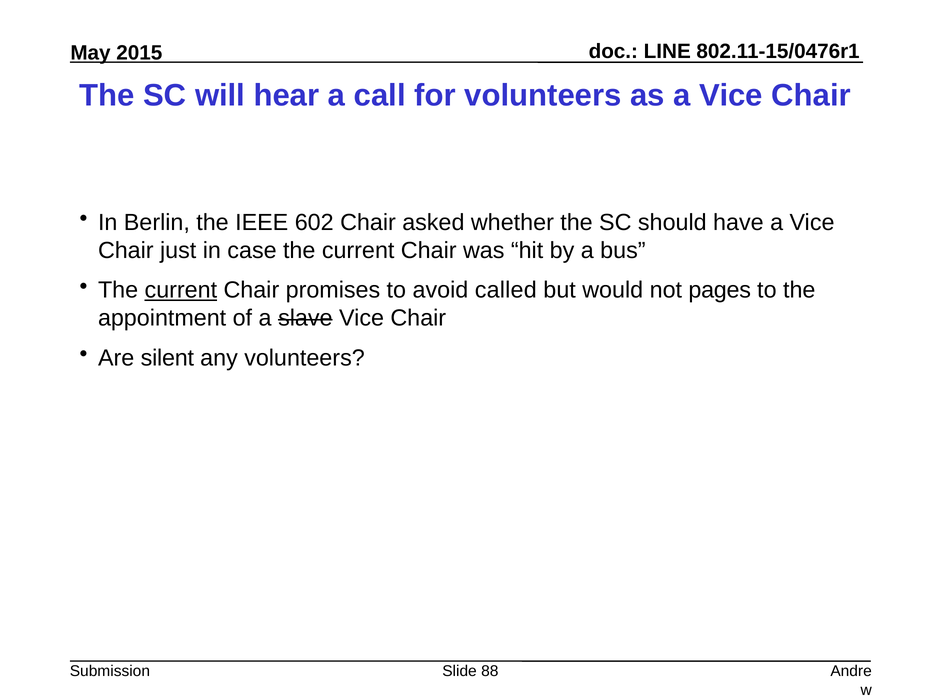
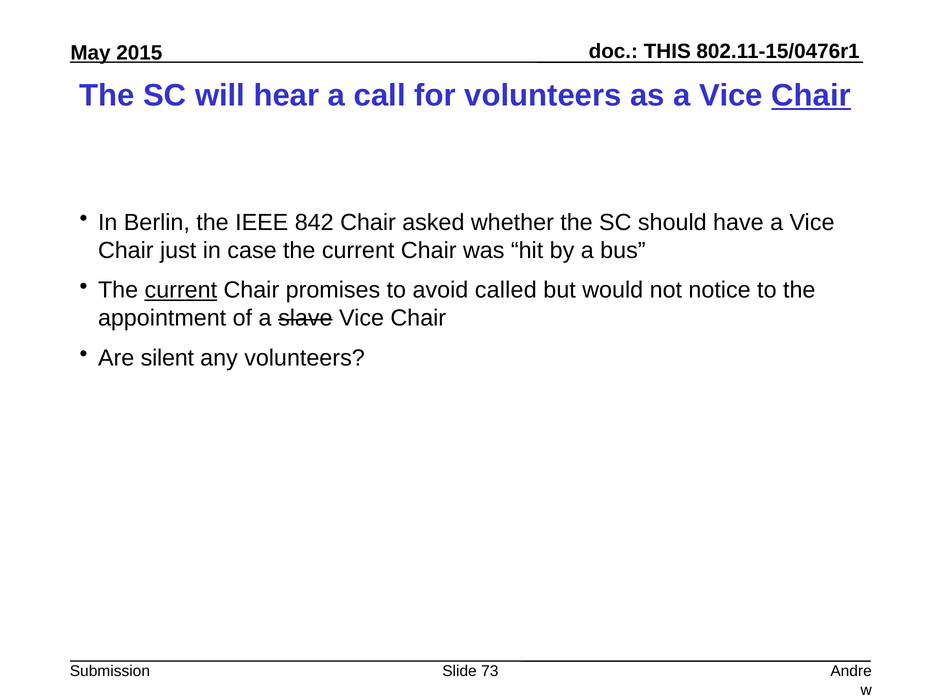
LINE: LINE -> THIS
Chair at (811, 96) underline: none -> present
602: 602 -> 842
pages: pages -> notice
88: 88 -> 73
